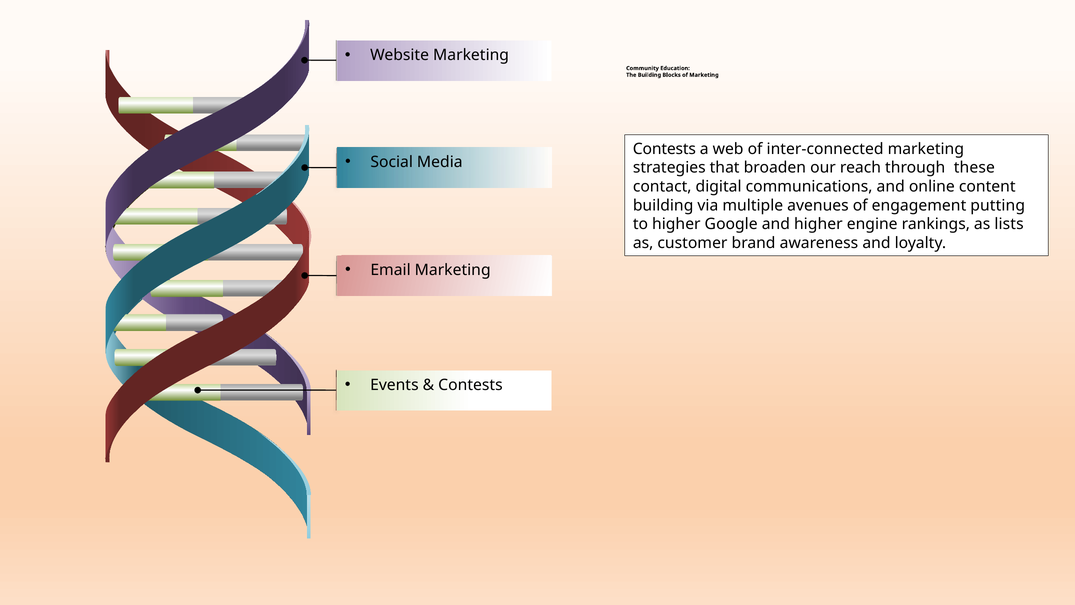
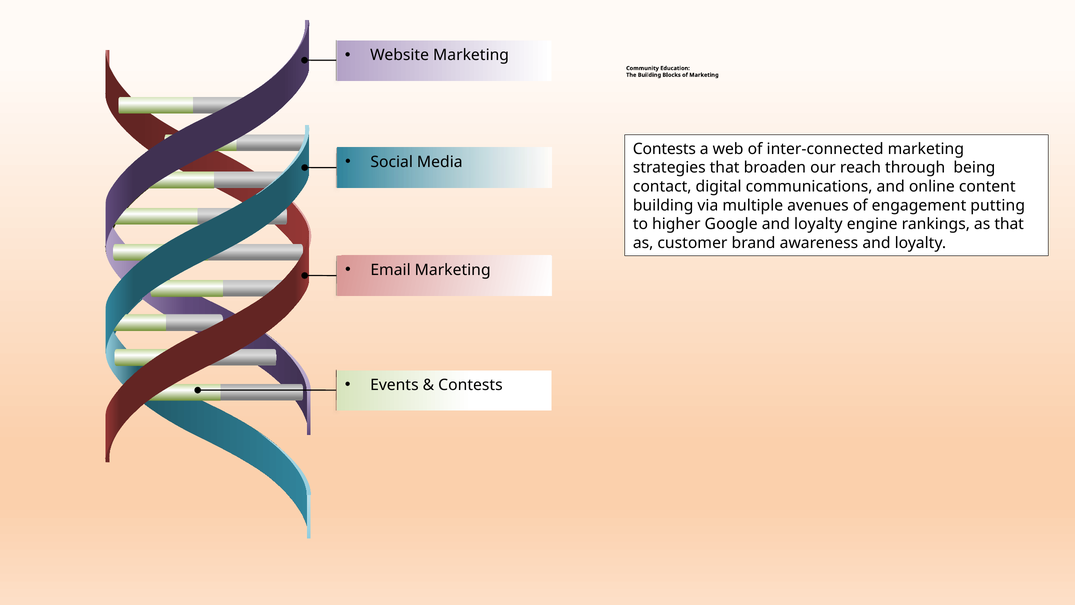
these: these -> being
Google and higher: higher -> loyalty
as lists: lists -> that
